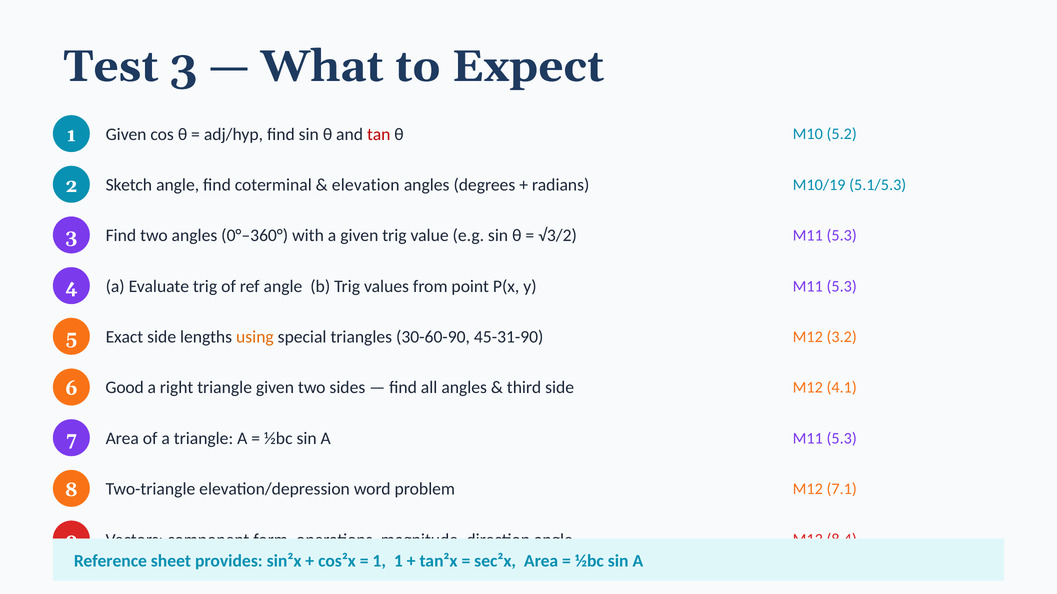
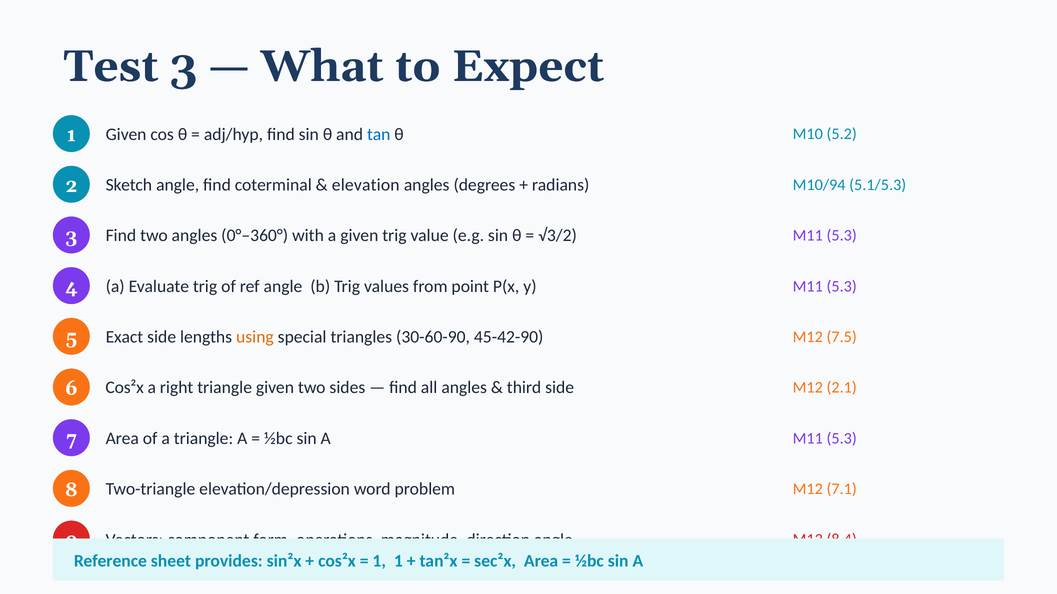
tan colour: red -> blue
M10/19: M10/19 -> M10/94
45-31-90: 45-31-90 -> 45-42-90
3.2: 3.2 -> 7.5
6 Good: Good -> Cos²x
4.1: 4.1 -> 2.1
